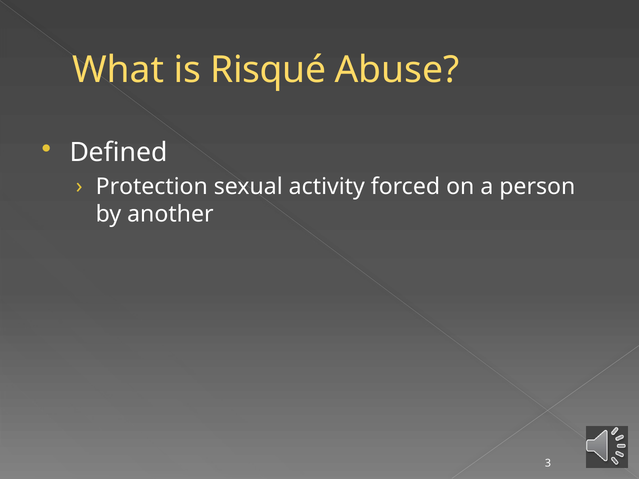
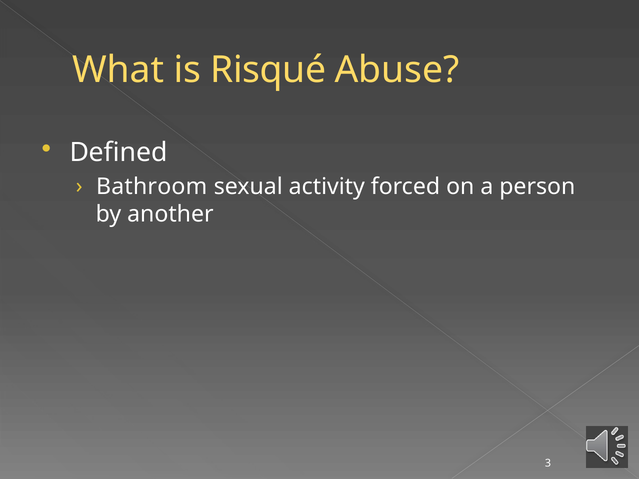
Protection: Protection -> Bathroom
